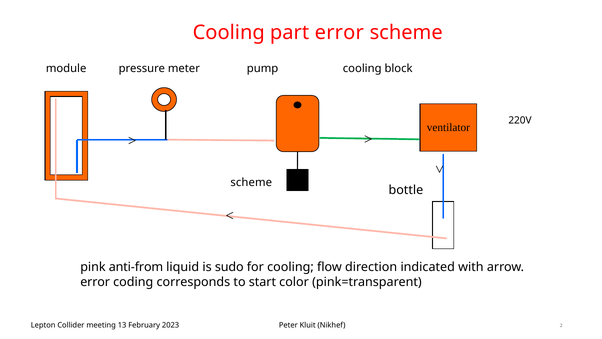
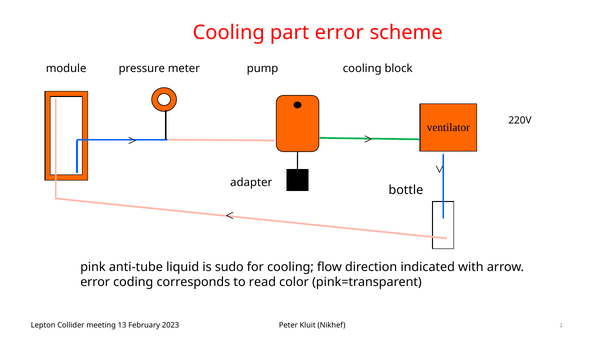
scheme at (251, 182): scheme -> adapter
anti-from: anti-from -> anti-tube
start: start -> read
